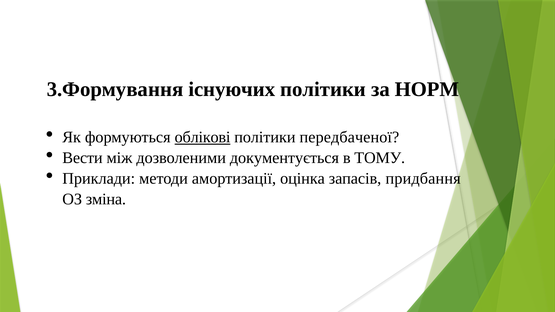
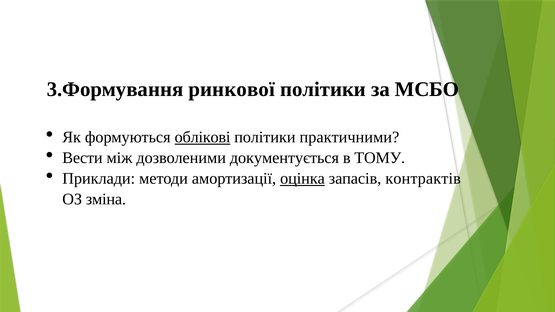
існуючих: існуючих -> ринкової
НОРМ: НОРМ -> МСБО
передбаченої: передбаченої -> практичними
оцінка underline: none -> present
придбання: придбання -> контрактів
